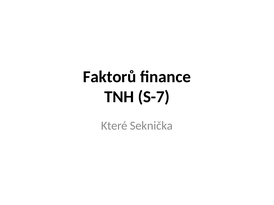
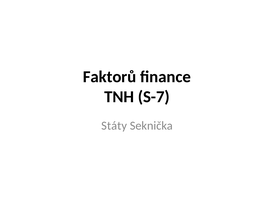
Které: Které -> Státy
